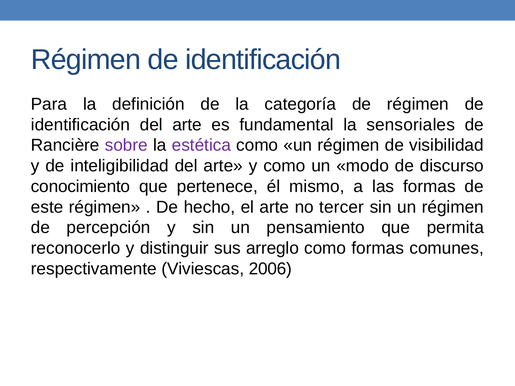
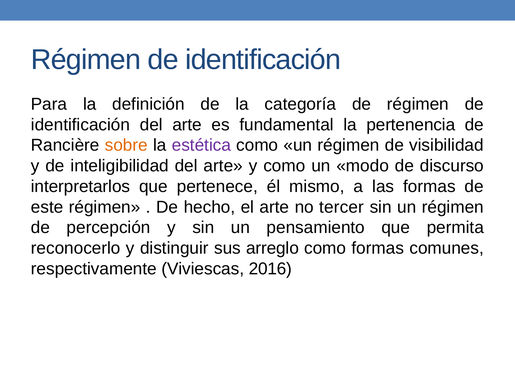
sensoriales: sensoriales -> pertenencia
sobre colour: purple -> orange
conocimiento: conocimiento -> interpretarlos
2006: 2006 -> 2016
